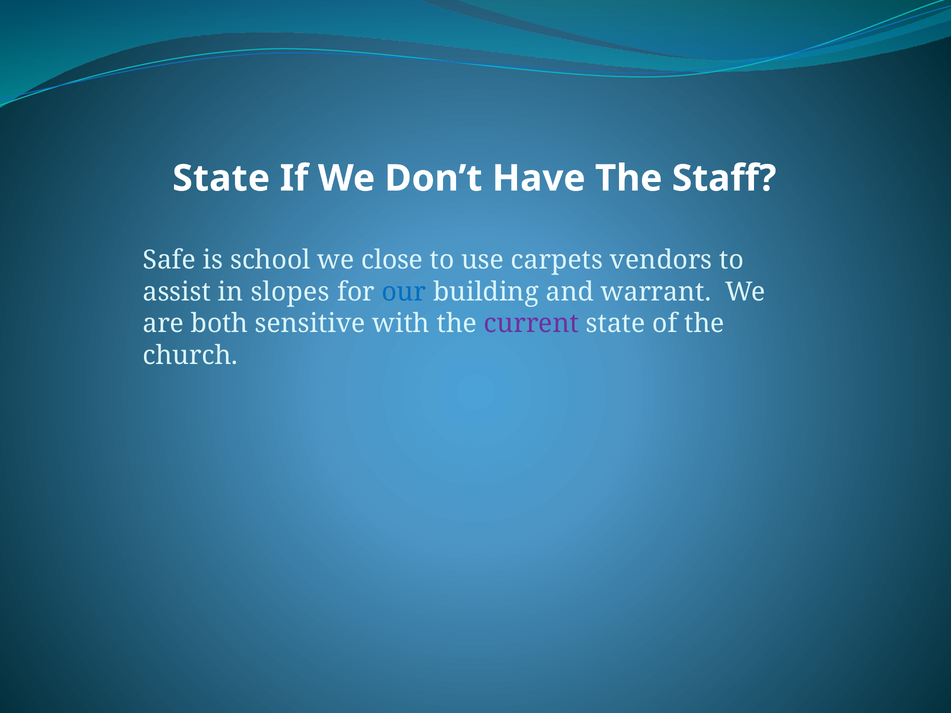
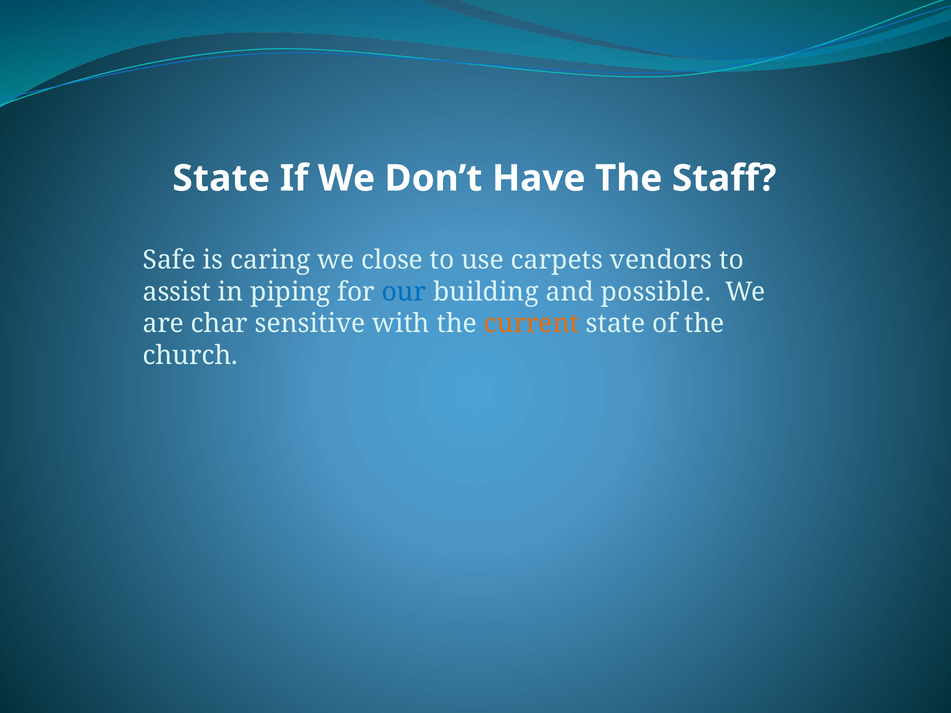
school: school -> caring
slopes: slopes -> piping
warrant: warrant -> possible
both: both -> char
current colour: purple -> orange
